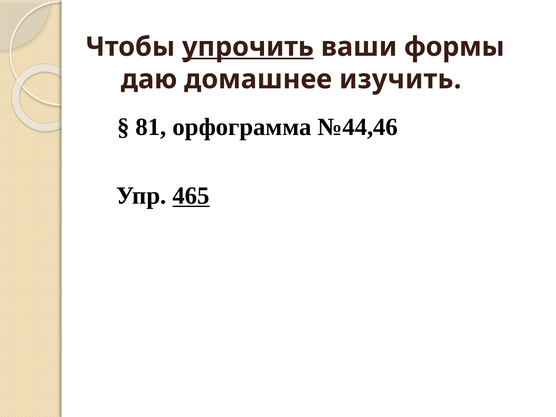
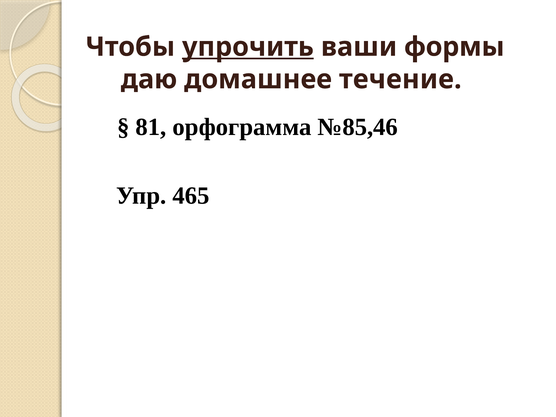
изучить: изучить -> течение
№44,46: №44,46 -> №85,46
465 underline: present -> none
